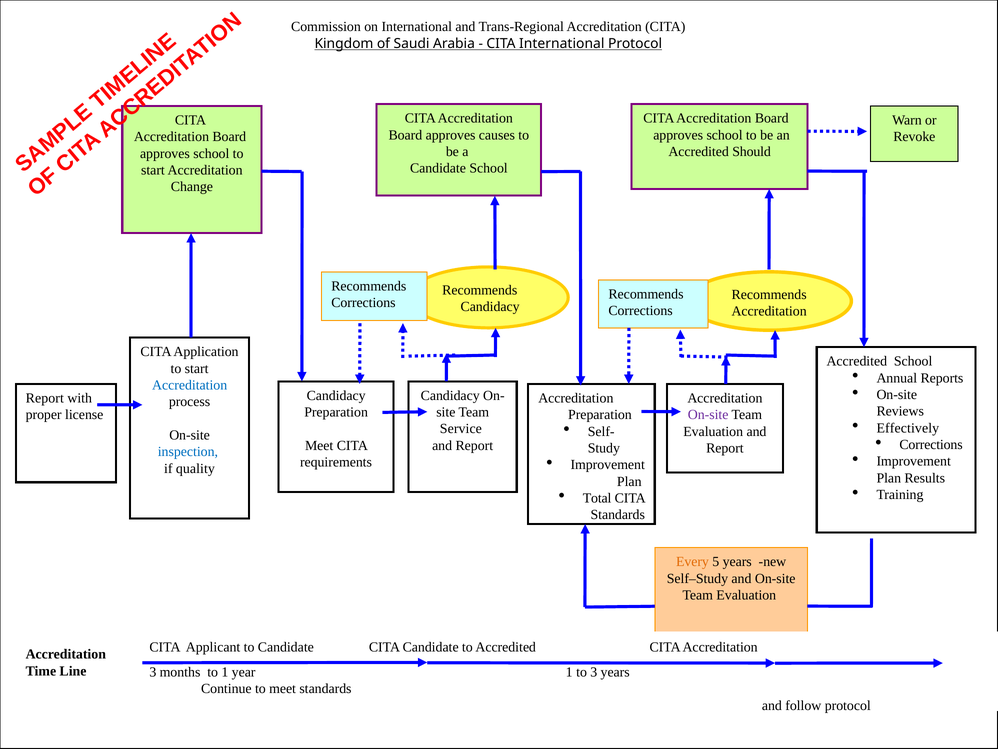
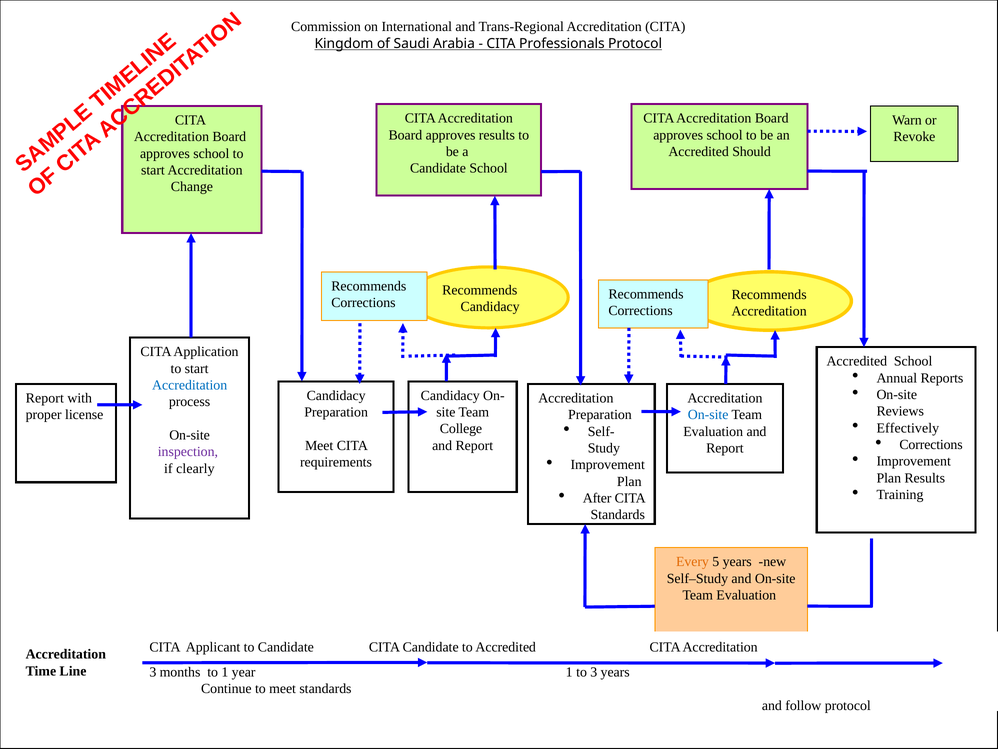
CITA International: International -> Professionals
approves causes: causes -> results
On-site at (708, 415) colour: purple -> blue
Service: Service -> College
inspection colour: blue -> purple
quality: quality -> clearly
Total: Total -> After
